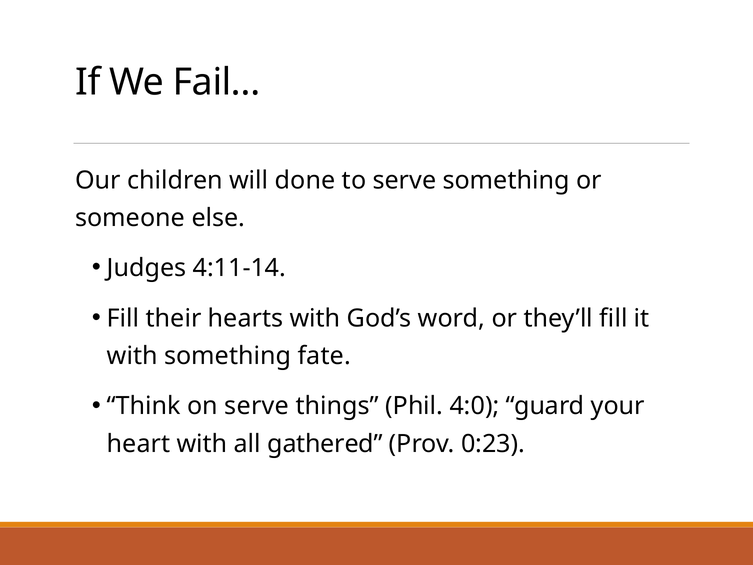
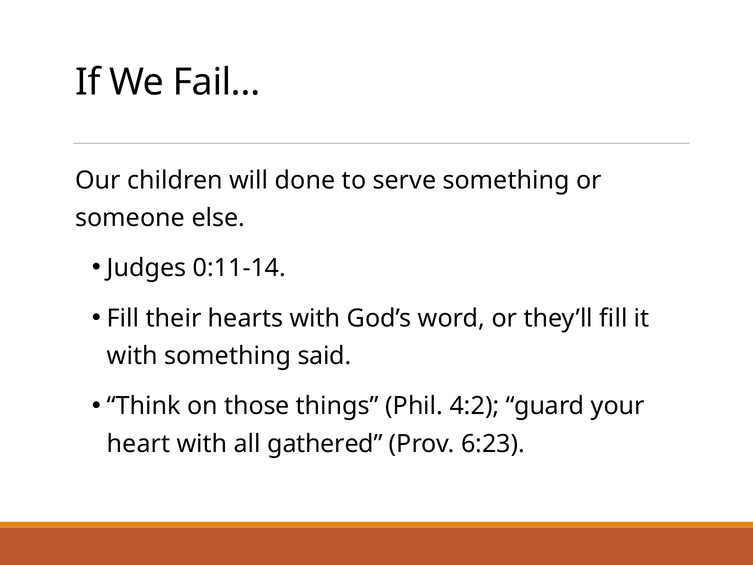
4:11-14: 4:11-14 -> 0:11-14
fate: fate -> said
on serve: serve -> those
4:0: 4:0 -> 4:2
0:23: 0:23 -> 6:23
